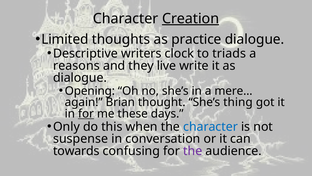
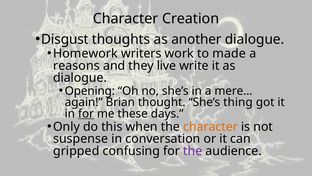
Creation underline: present -> none
Limited: Limited -> Disgust
practice: practice -> another
Descriptive: Descriptive -> Homework
clock: clock -> work
triads: triads -> made
character at (210, 127) colour: blue -> orange
towards: towards -> gripped
